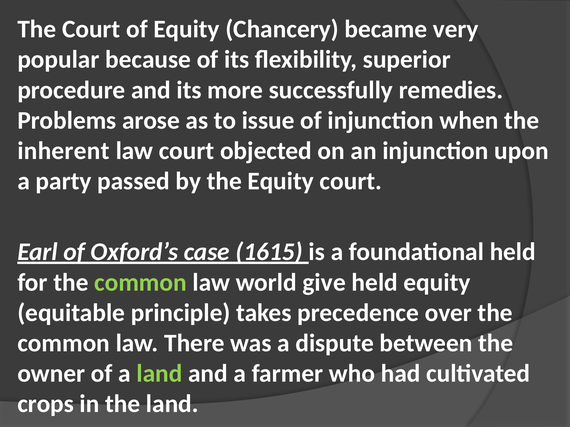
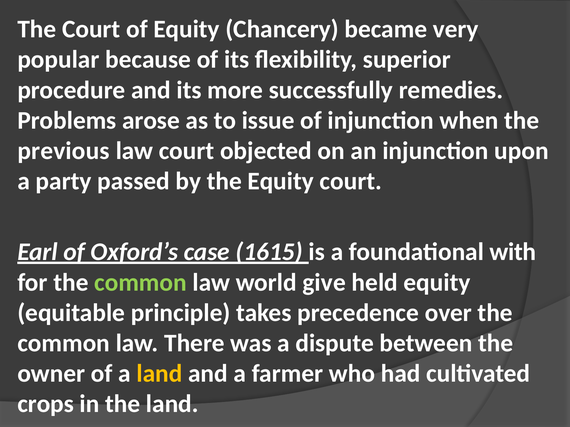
inherent: inherent -> previous
foundational held: held -> with
land at (159, 374) colour: light green -> yellow
